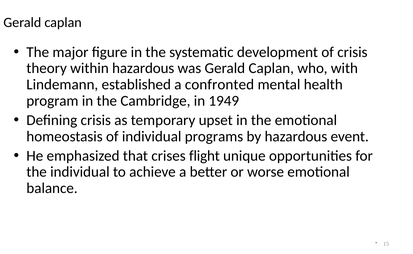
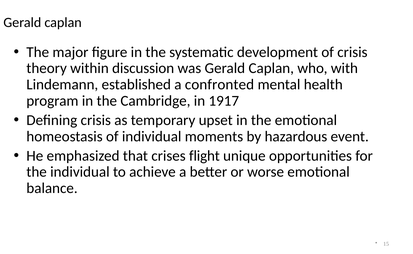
within hazardous: hazardous -> discussion
1949: 1949 -> 1917
programs: programs -> moments
